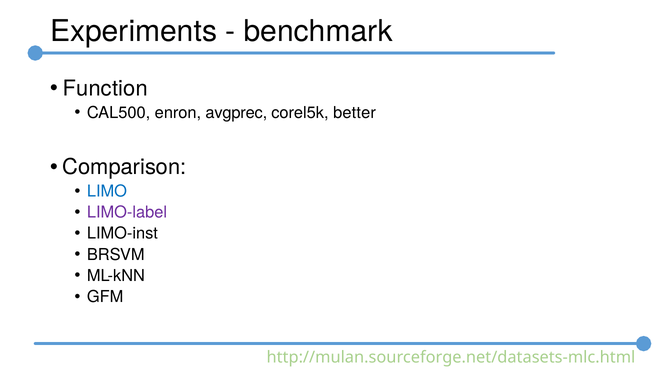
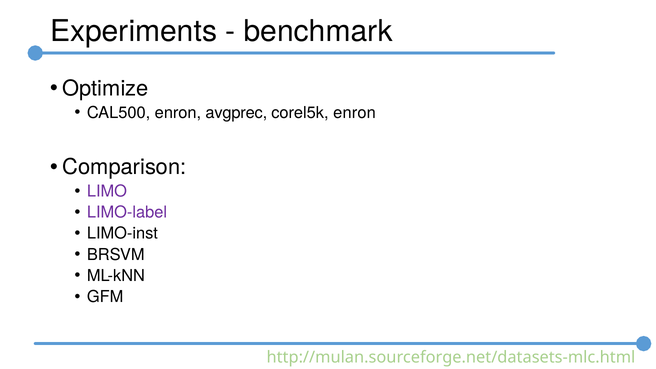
Function: Function -> Optimize
corel5k better: better -> enron
LIMO colour: blue -> purple
